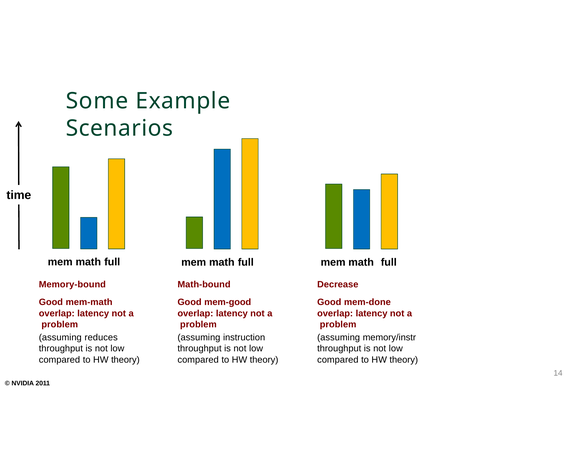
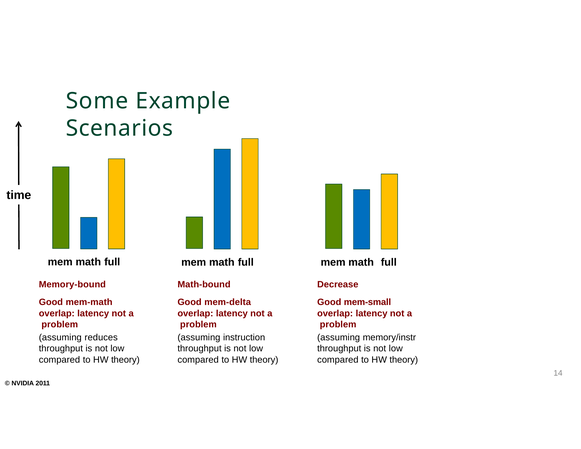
mem-good: mem-good -> mem-delta
mem-done: mem-done -> mem-small
